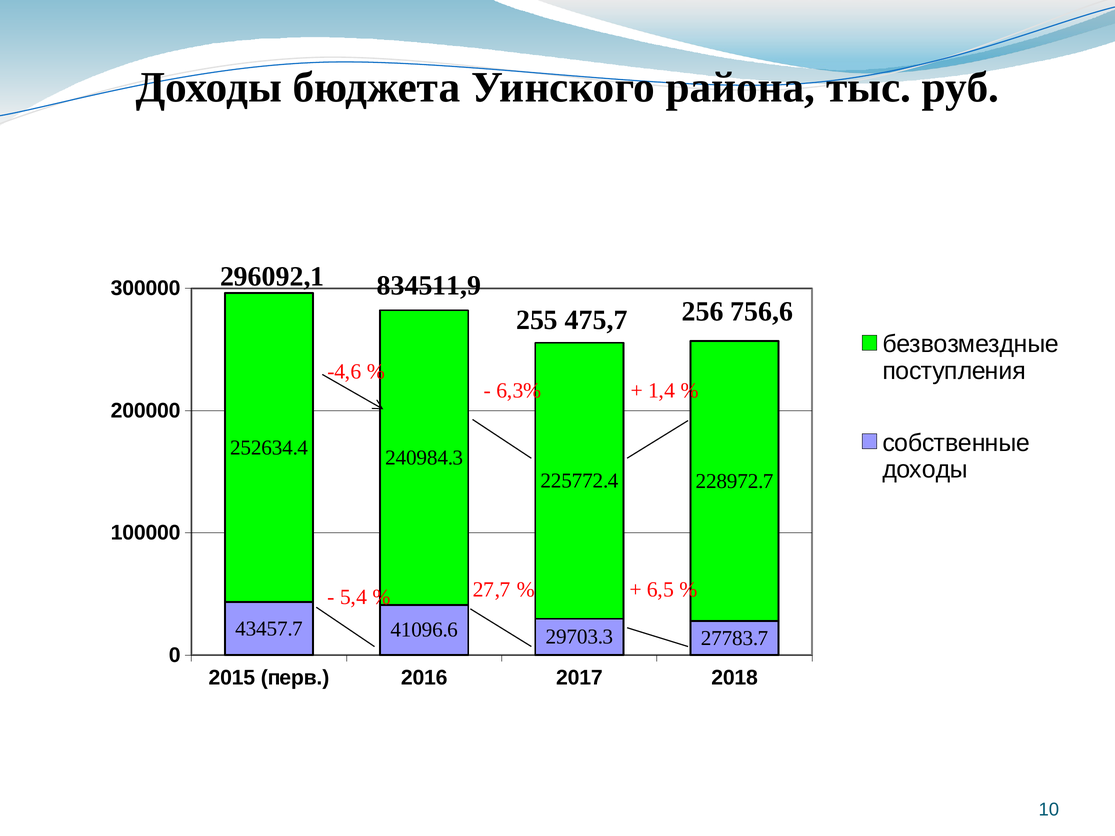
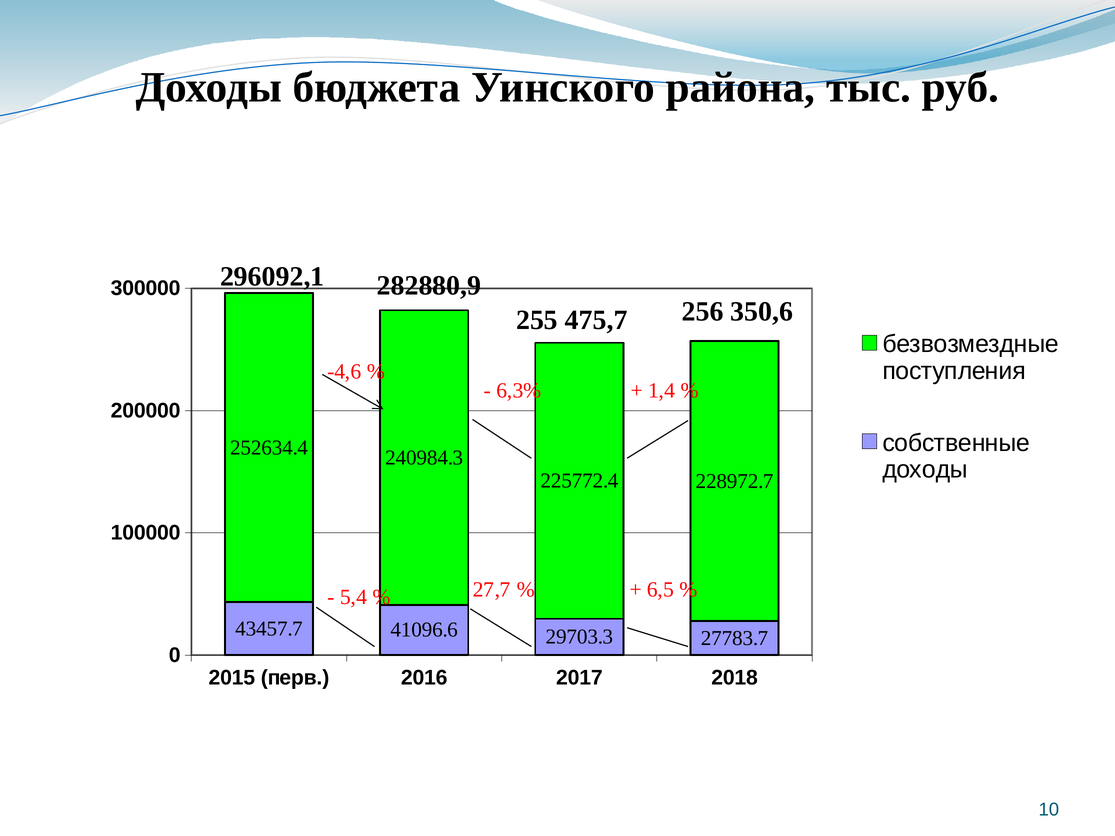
834511,9: 834511,9 -> 282880,9
756,6: 756,6 -> 350,6
